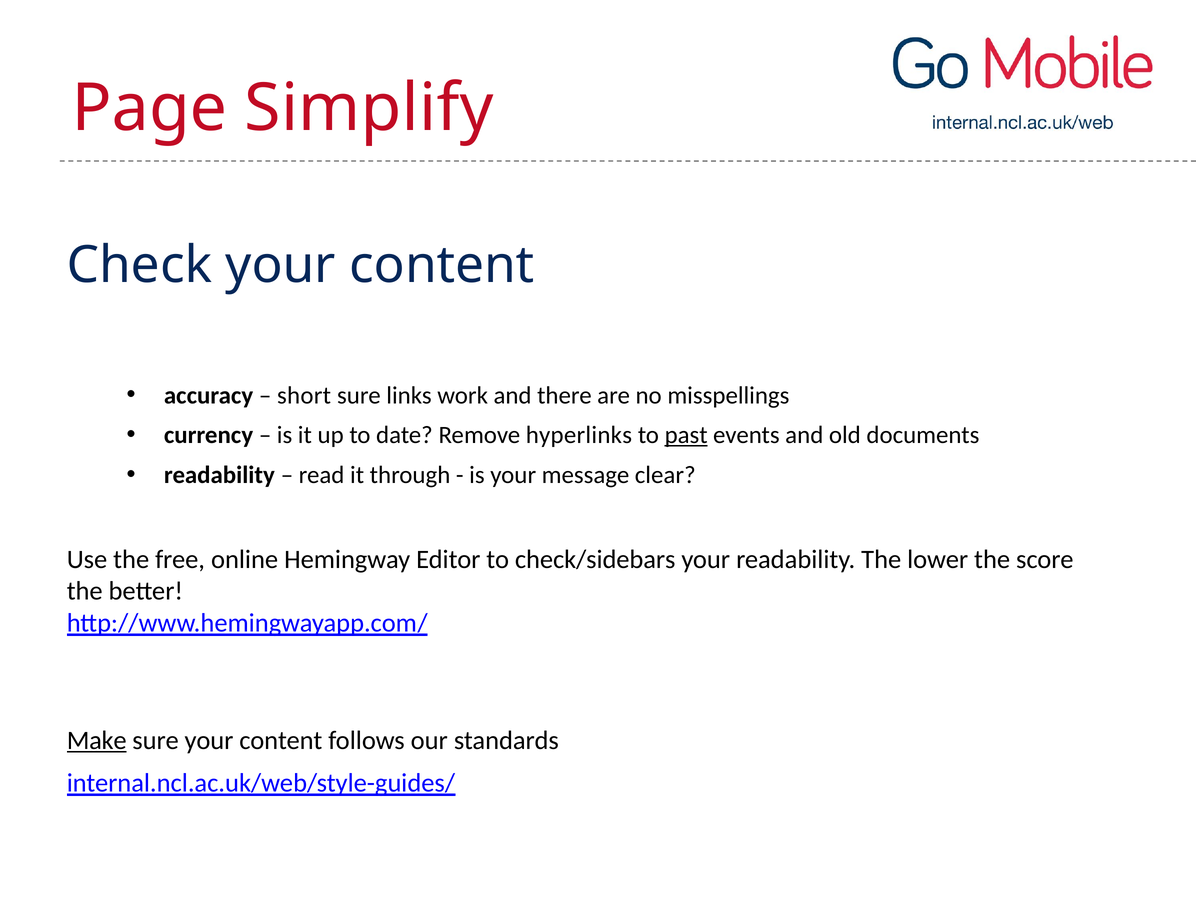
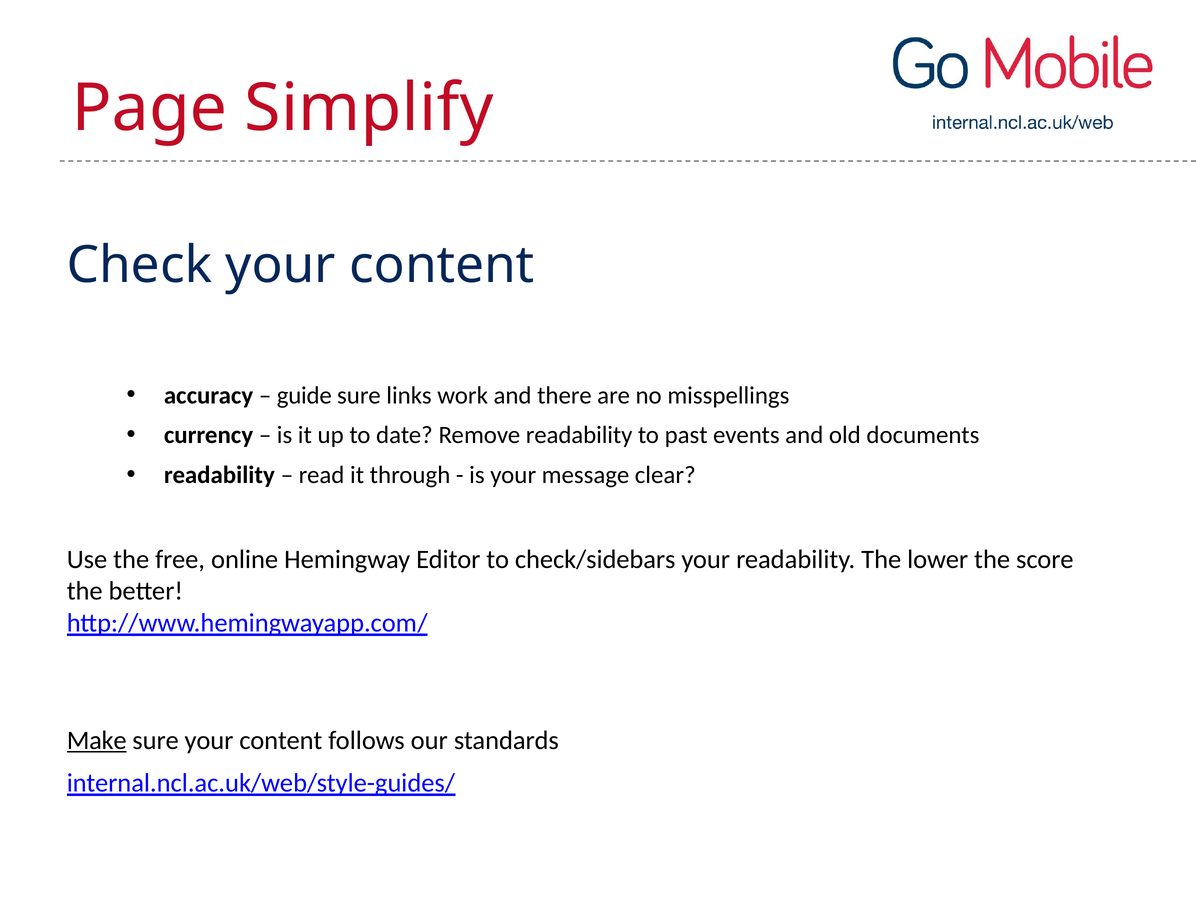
short: short -> guide
Remove hyperlinks: hyperlinks -> readability
past underline: present -> none
